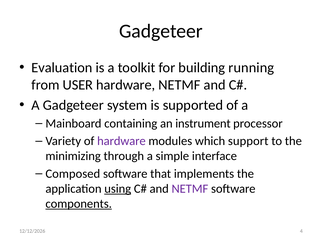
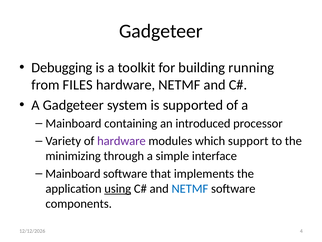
Evaluation: Evaluation -> Debugging
USER: USER -> FILES
instrument: instrument -> introduced
Composed at (73, 173): Composed -> Mainboard
NETMF at (190, 188) colour: purple -> blue
components underline: present -> none
